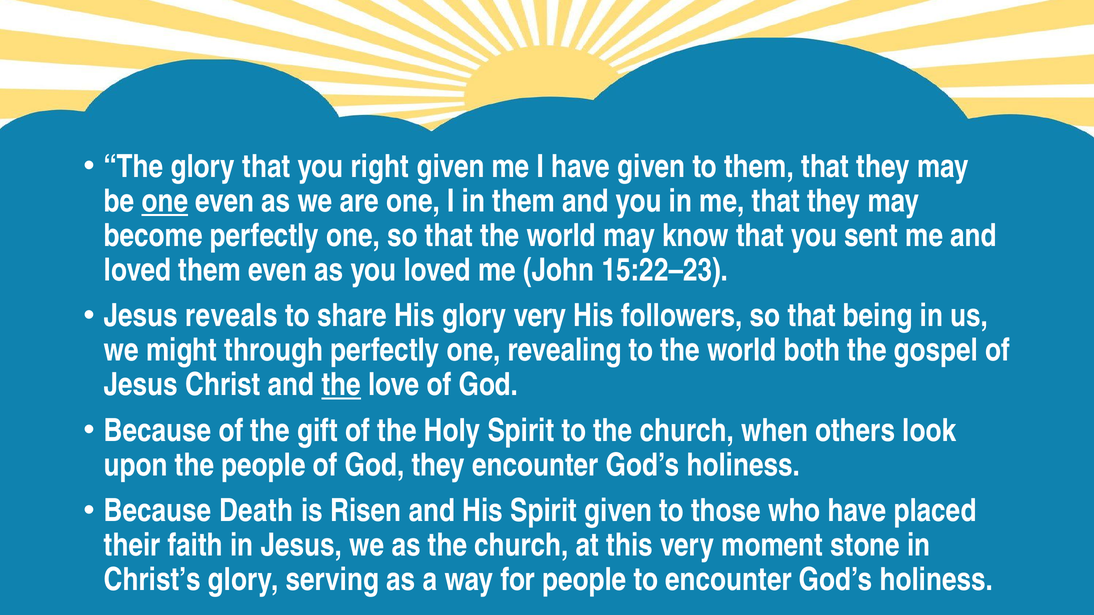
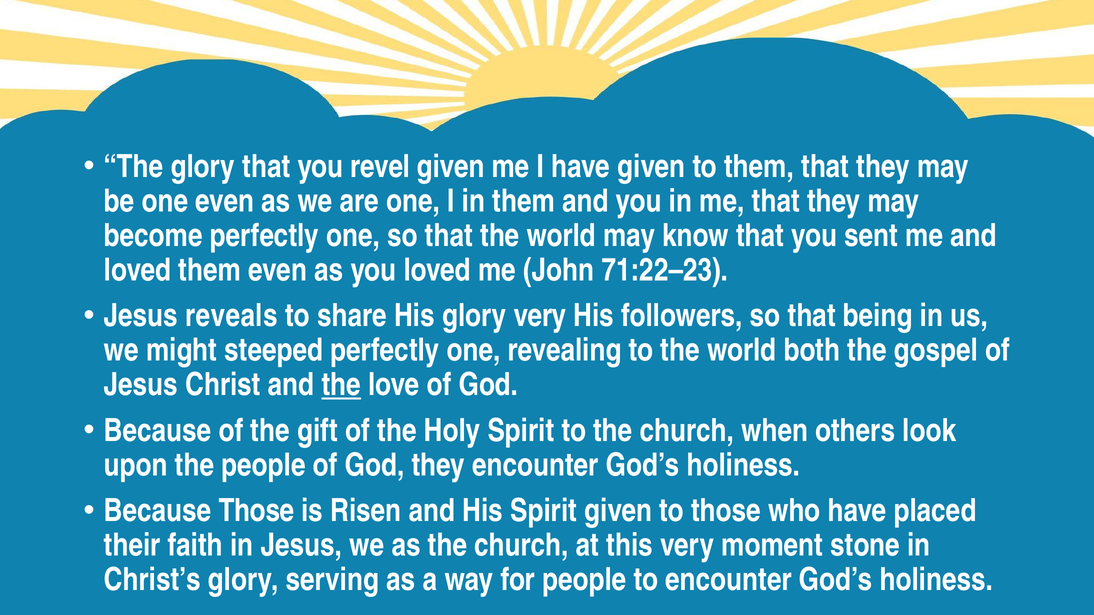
right: right -> revel
one at (165, 201) underline: present -> none
15:22–23: 15:22–23 -> 71:22–23
through: through -> steeped
Because Death: Death -> Those
